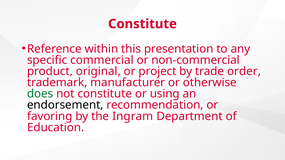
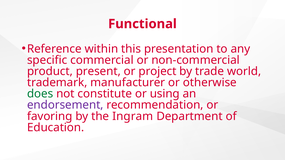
Constitute at (142, 24): Constitute -> Functional
original: original -> present
order: order -> world
endorsement colour: black -> purple
